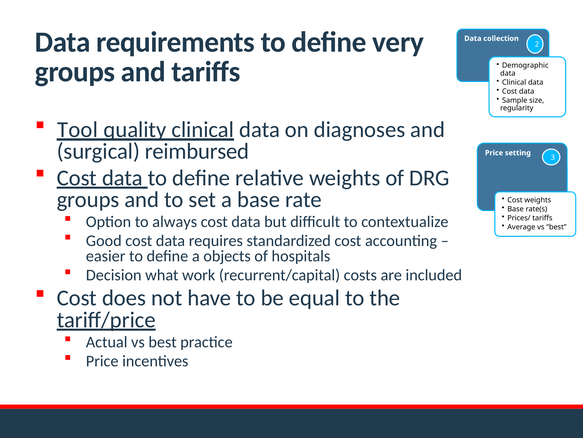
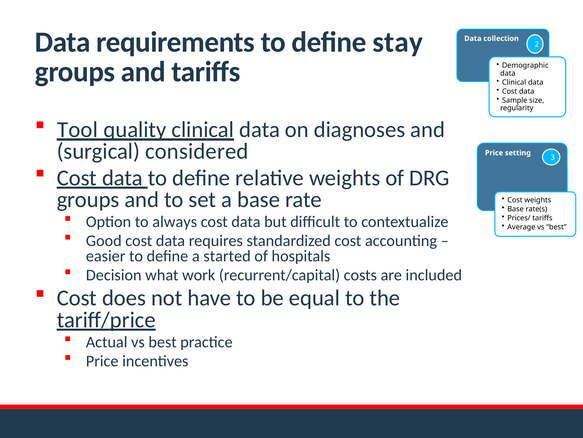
very: very -> stay
reimbursed: reimbursed -> considered
objects: objects -> started
